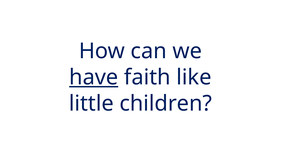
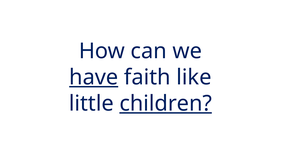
children underline: none -> present
